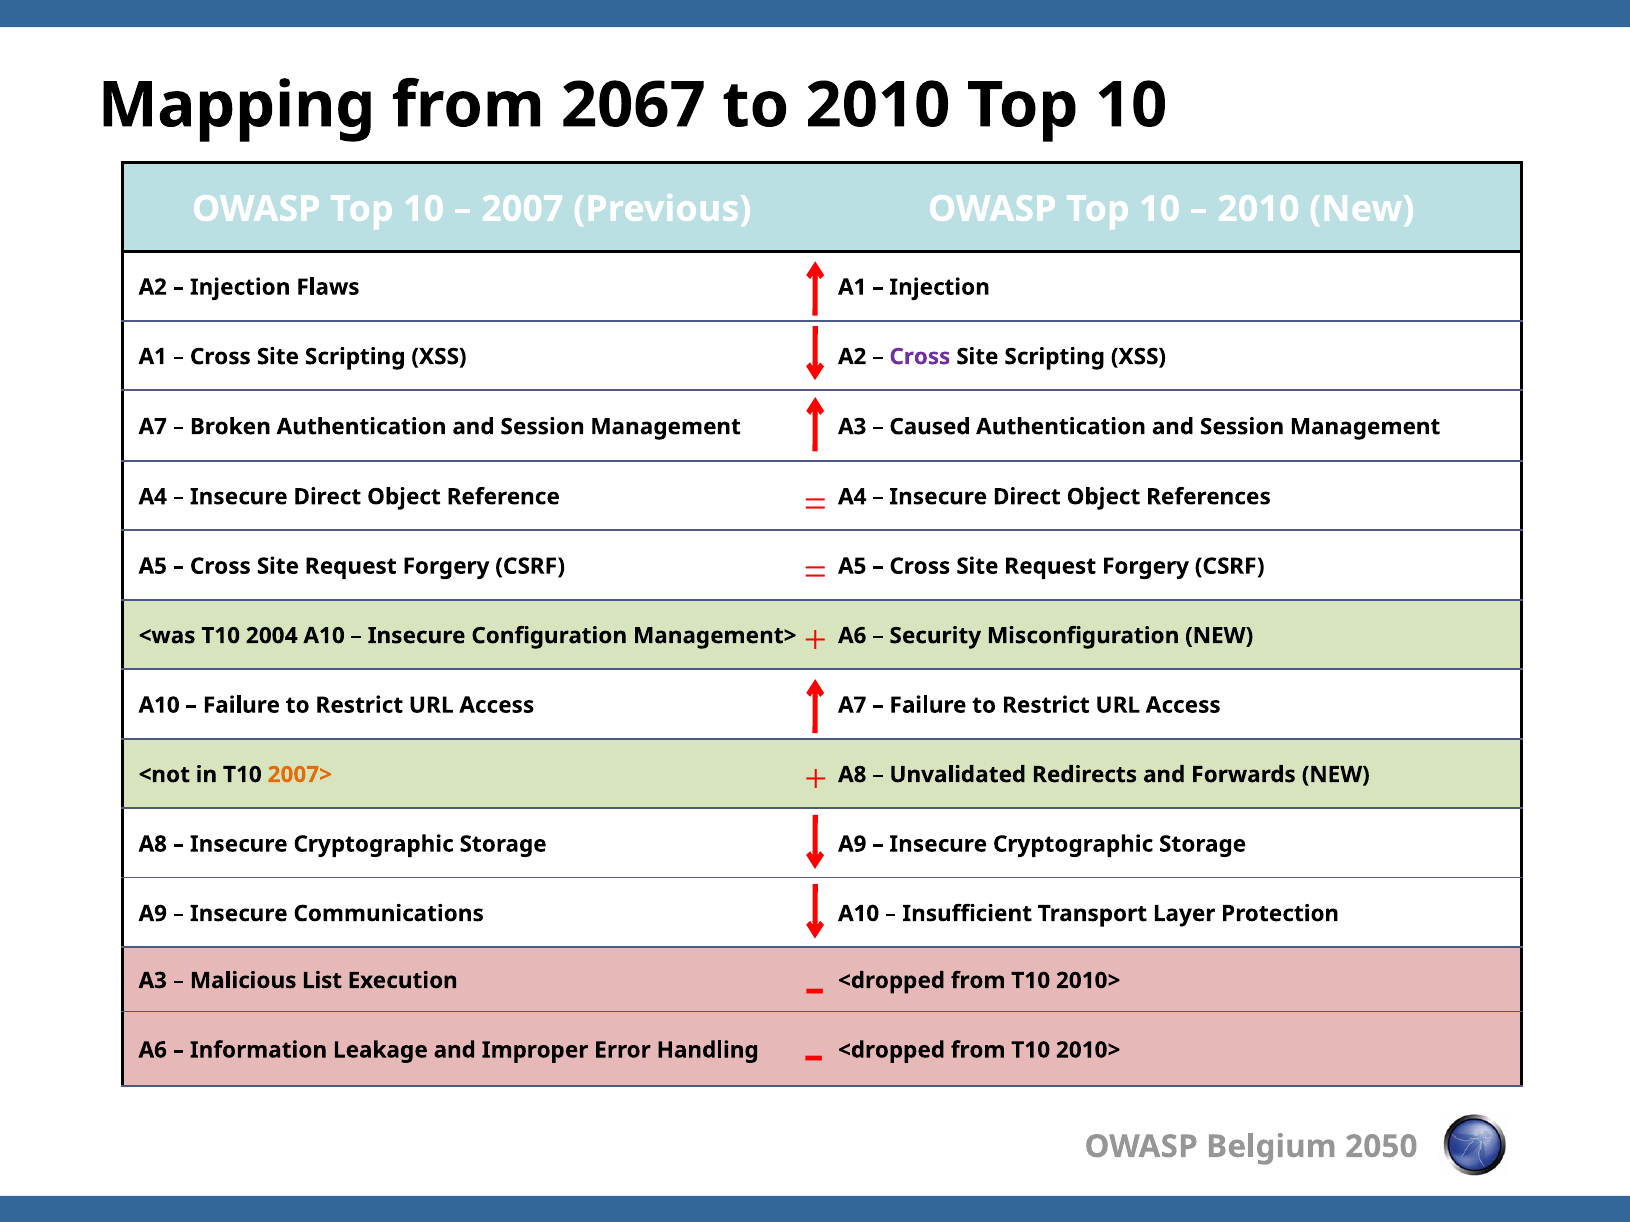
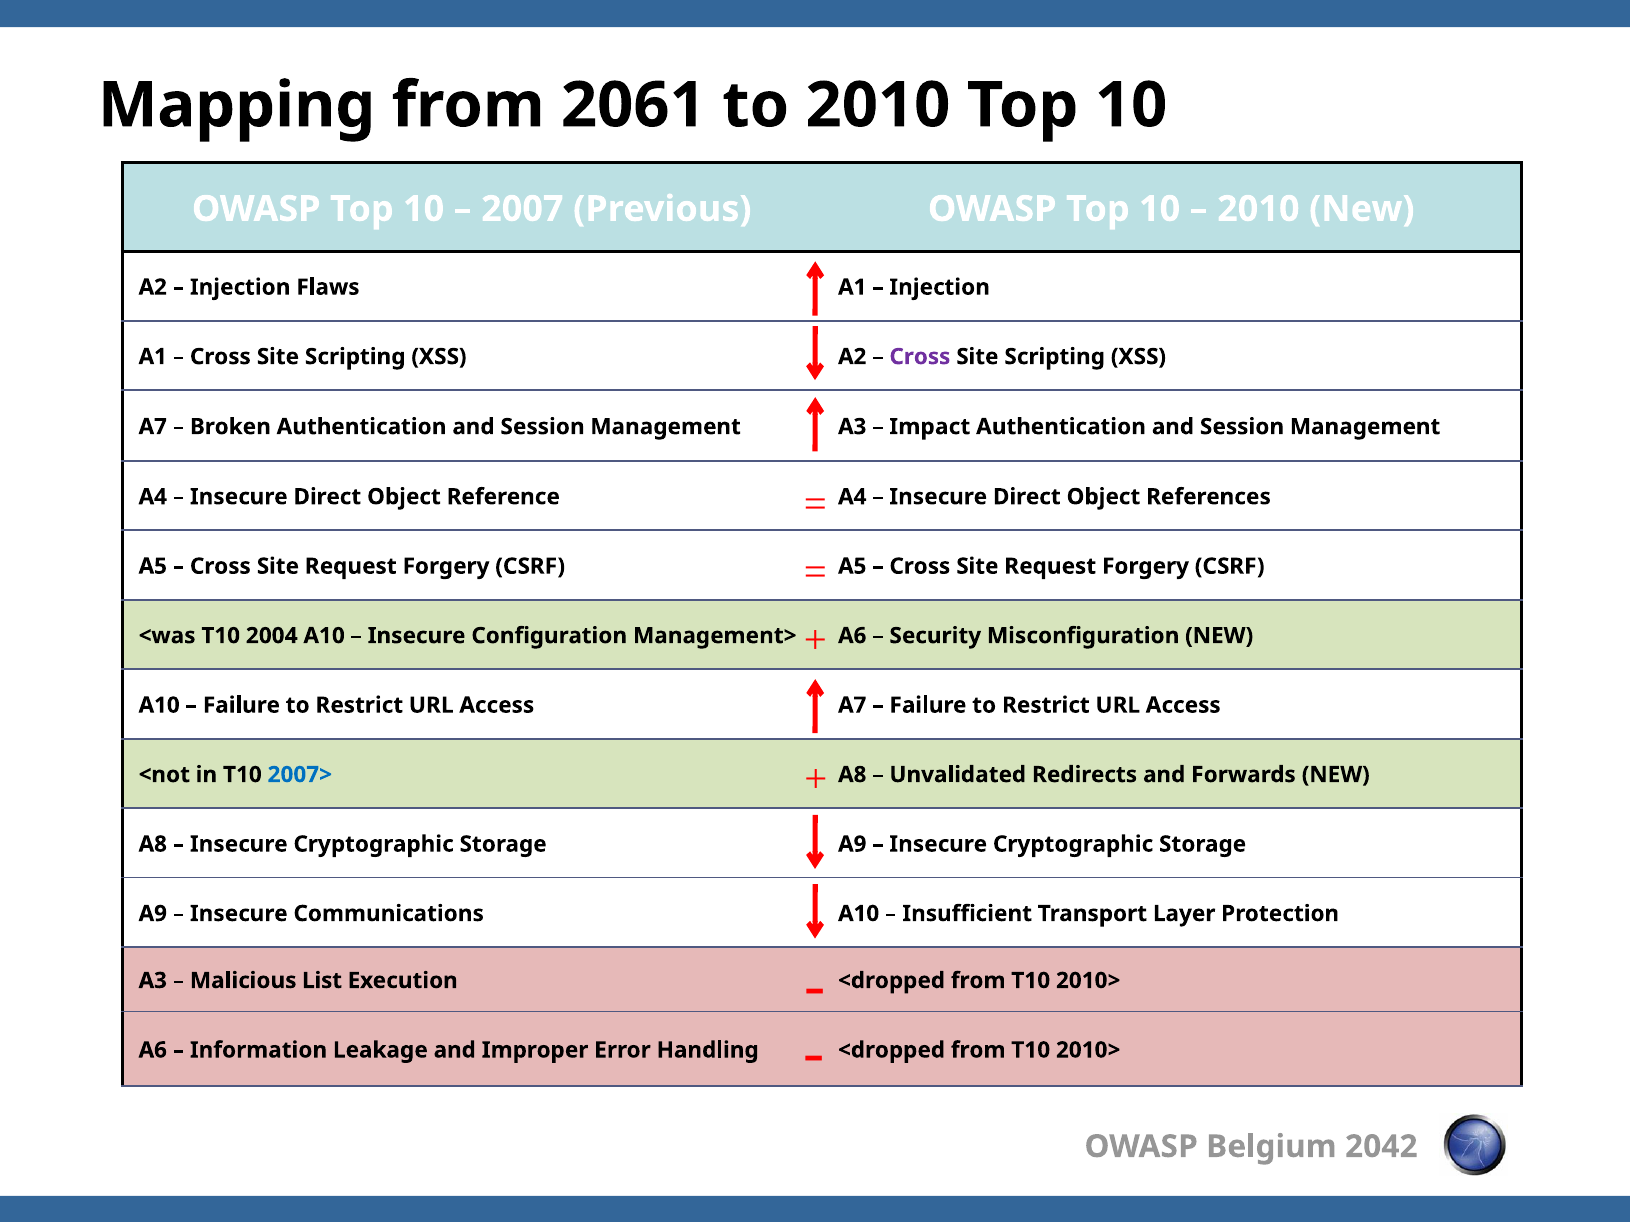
2067: 2067 -> 2061
Caused: Caused -> Impact
2007> colour: orange -> blue
2050: 2050 -> 2042
